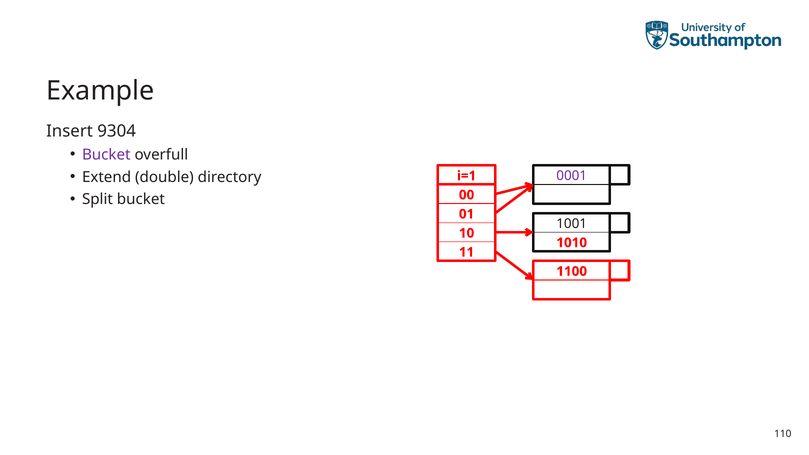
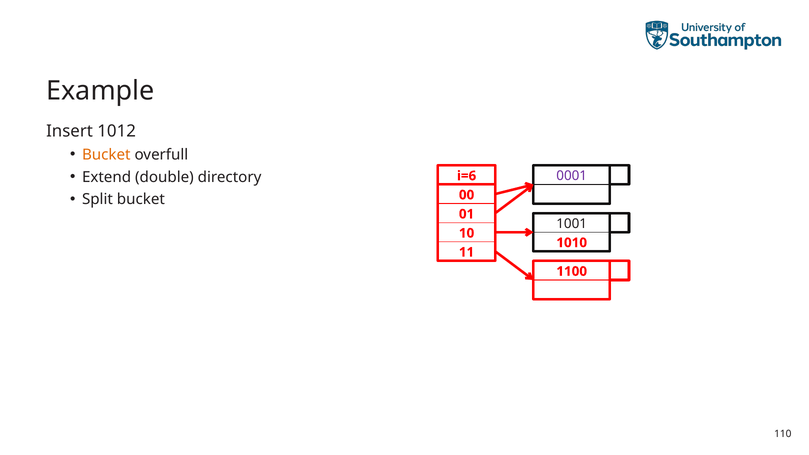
9304: 9304 -> 1012
Bucket at (106, 155) colour: purple -> orange
i=1: i=1 -> i=6
